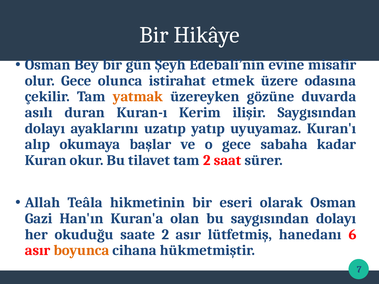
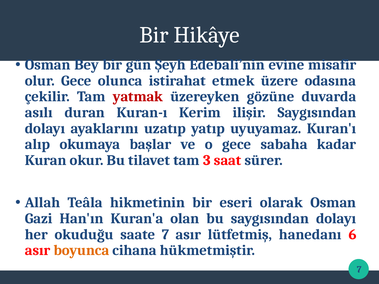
yatmak colour: orange -> red
tam 2: 2 -> 3
saate 2: 2 -> 7
